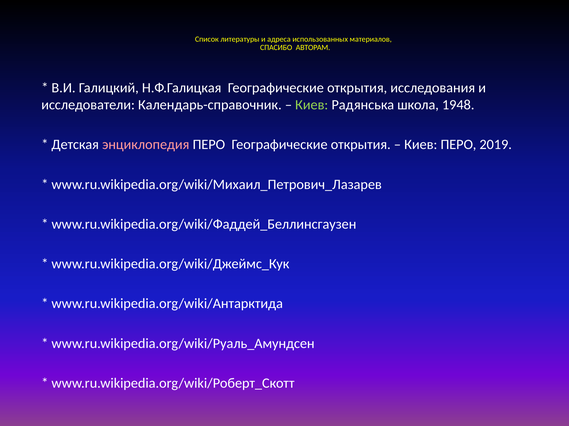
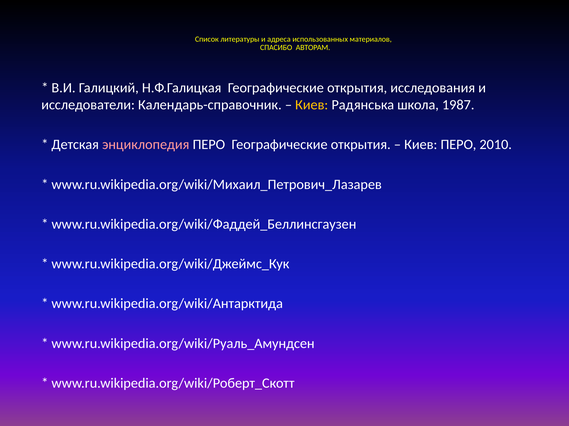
Киев at (312, 105) colour: light green -> yellow
1948: 1948 -> 1987
2019: 2019 -> 2010
